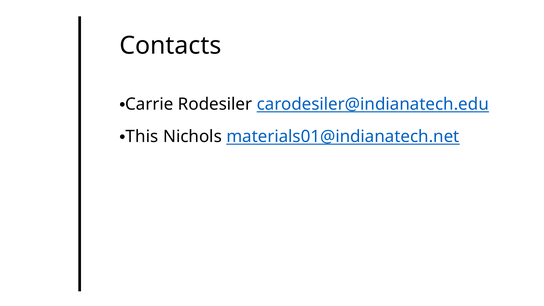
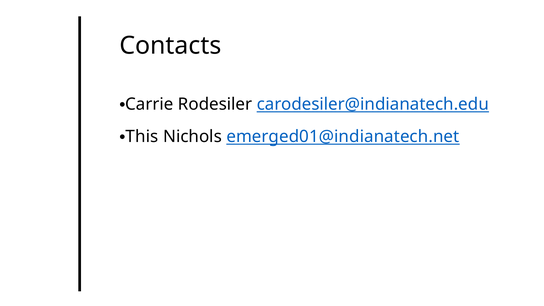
materials01@indianatech.net: materials01@indianatech.net -> emerged01@indianatech.net
